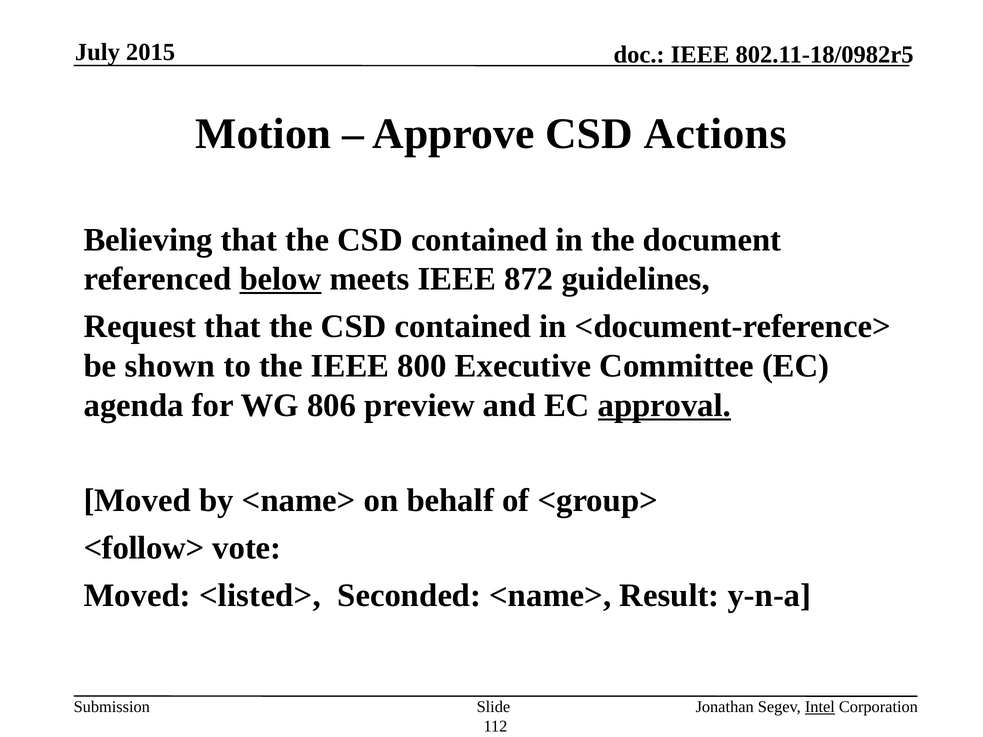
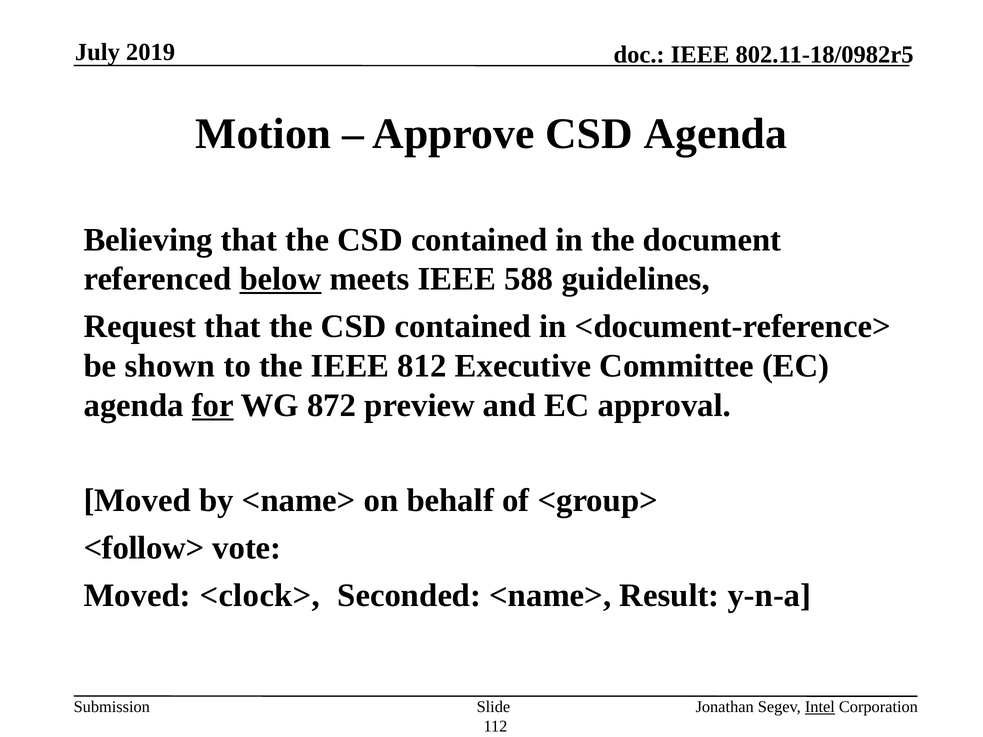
2015: 2015 -> 2019
CSD Actions: Actions -> Agenda
872: 872 -> 588
800: 800 -> 812
for underline: none -> present
806: 806 -> 872
approval underline: present -> none
<listed>: <listed> -> <clock>
